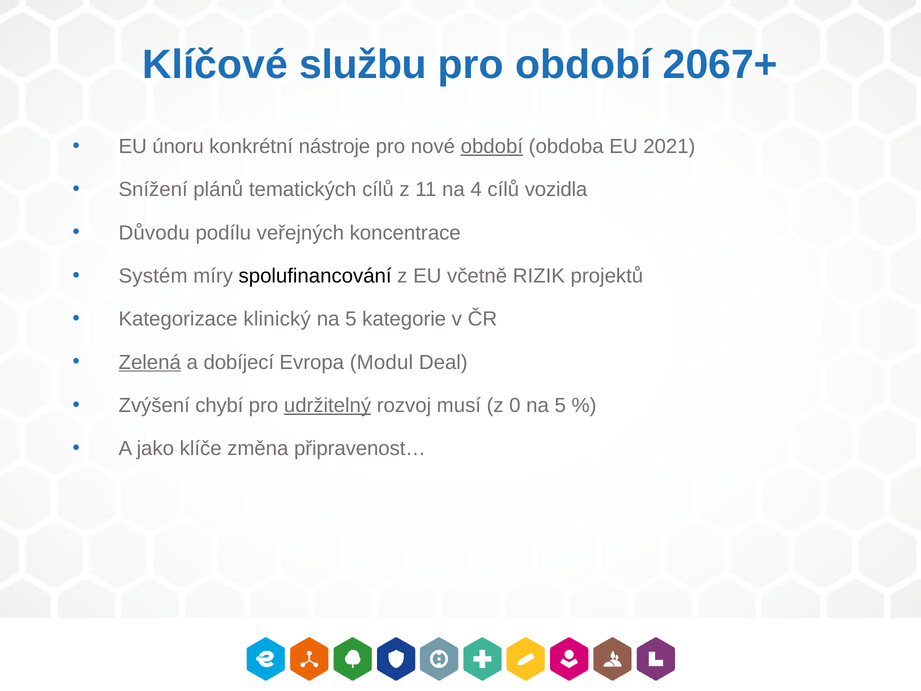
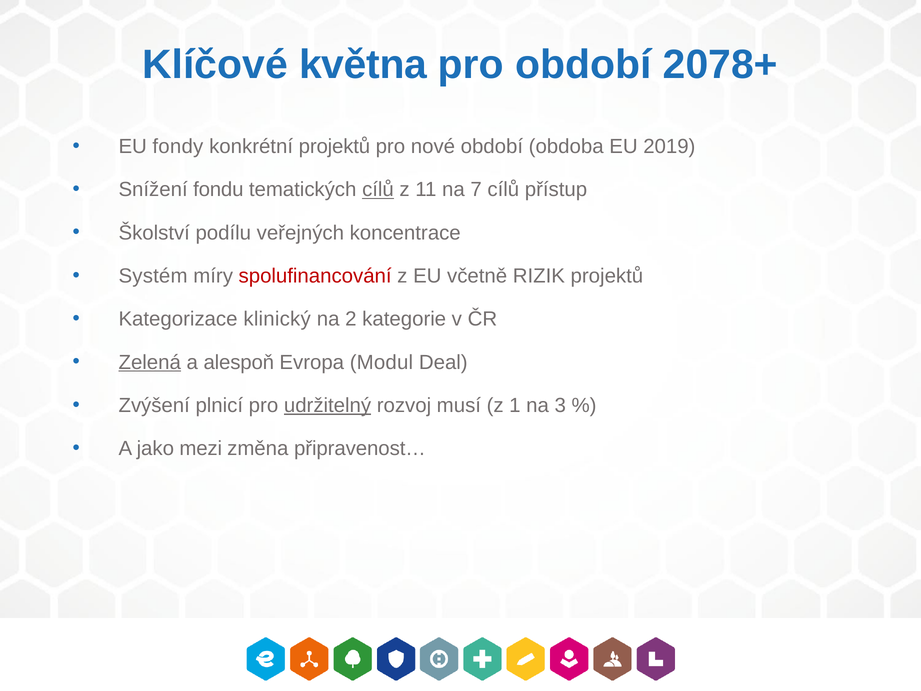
službu: službu -> května
2067+: 2067+ -> 2078+
únoru: únoru -> fondy
konkrétní nástroje: nástroje -> projektů
období at (492, 146) underline: present -> none
2021: 2021 -> 2019
plánů: plánů -> fondu
cílů at (378, 190) underline: none -> present
4: 4 -> 7
vozidla: vozidla -> přístup
Důvodu: Důvodu -> Školství
spolufinancování colour: black -> red
5 at (351, 319): 5 -> 2
dobíjecí: dobíjecí -> alespoň
chybí: chybí -> plnicí
0: 0 -> 1
5 at (560, 405): 5 -> 3
klíče: klíče -> mezi
